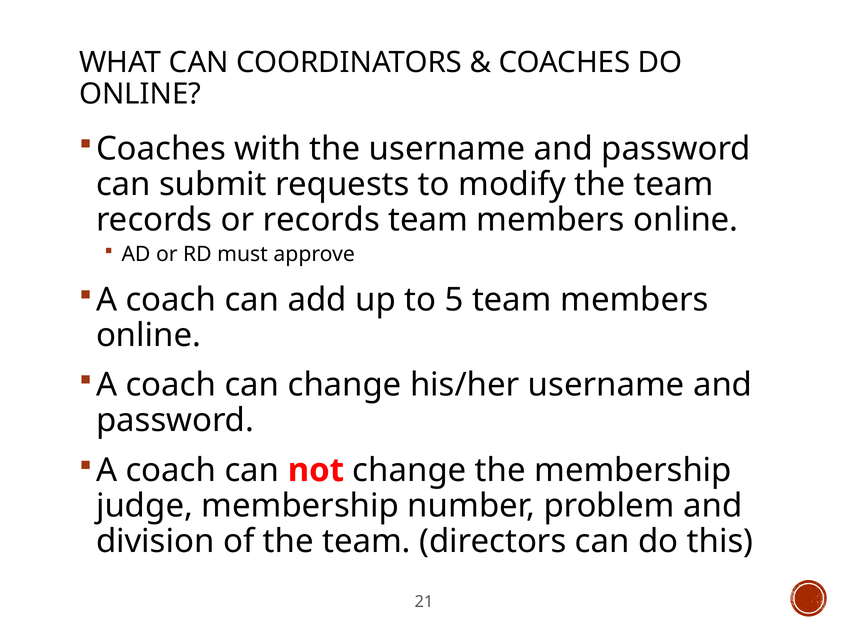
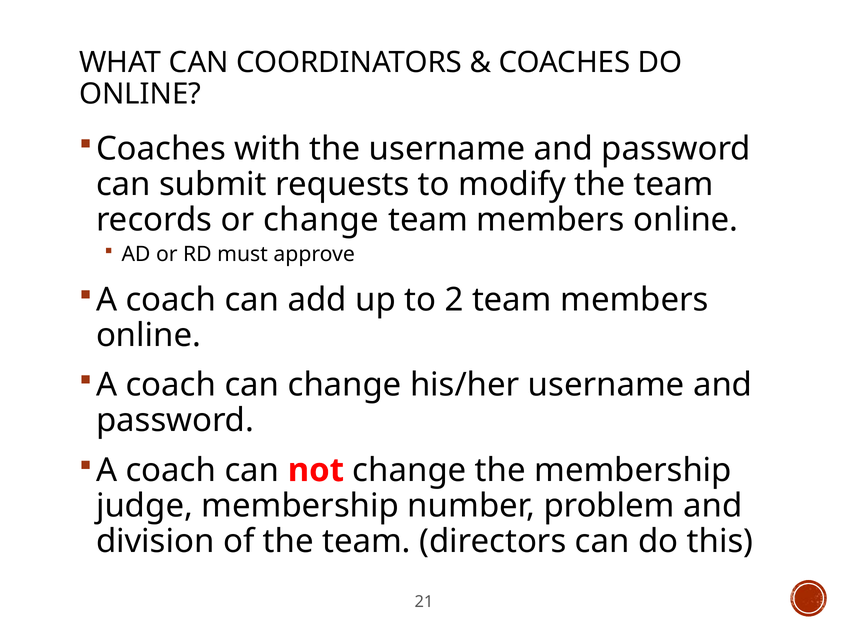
or records: records -> change
5: 5 -> 2
